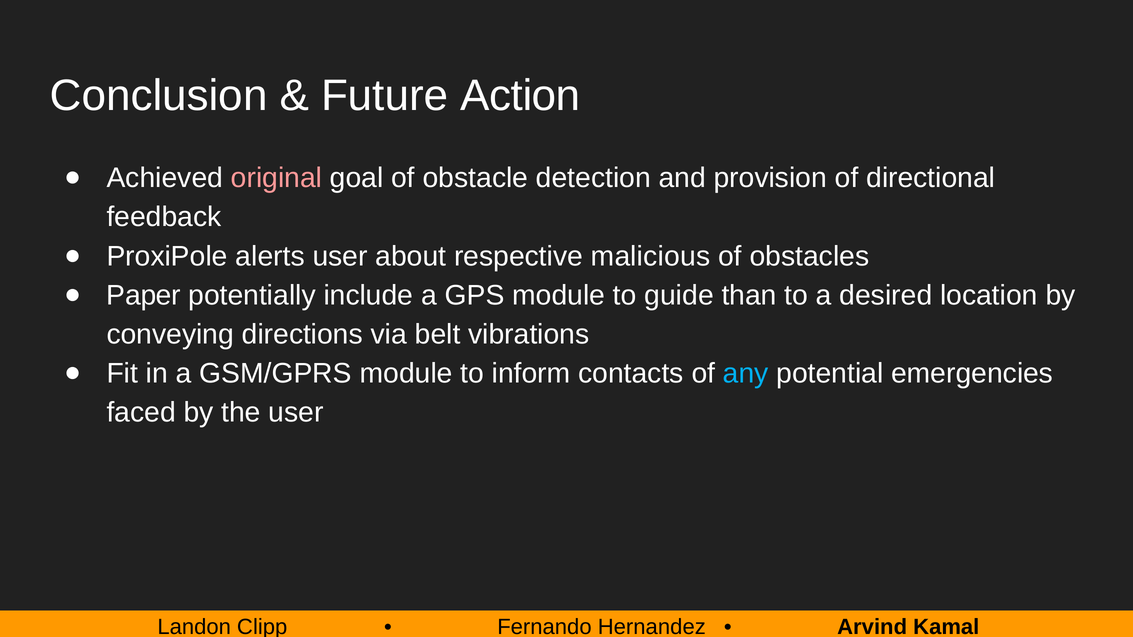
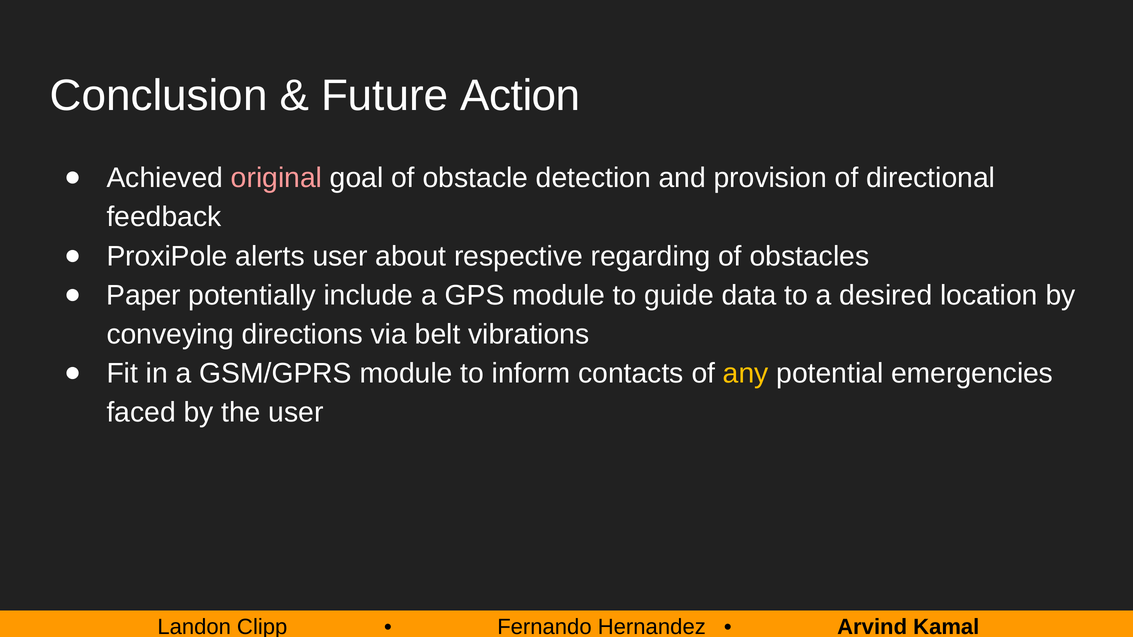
malicious: malicious -> regarding
than: than -> data
any colour: light blue -> yellow
